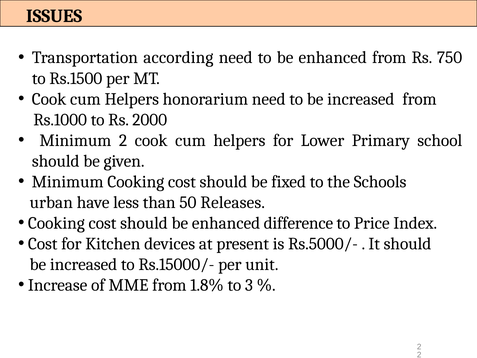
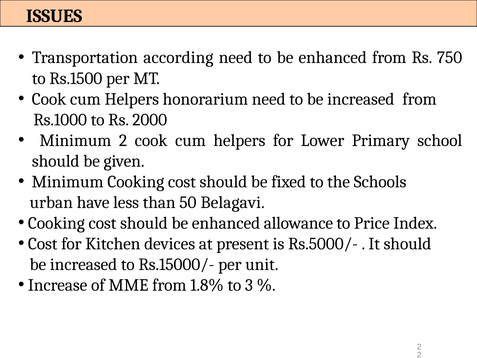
Releases: Releases -> Belagavi
difference: difference -> allowance
